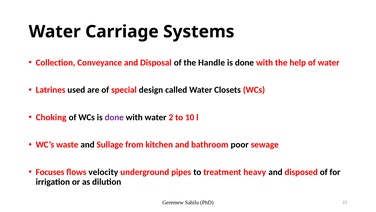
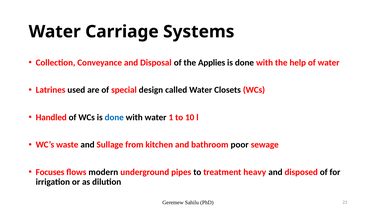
Handle: Handle -> Applies
Choking: Choking -> Handled
done at (114, 117) colour: purple -> blue
2: 2 -> 1
velocity: velocity -> modern
